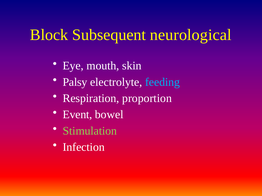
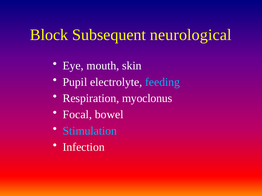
Palsy: Palsy -> Pupil
proportion: proportion -> myoclonus
Event: Event -> Focal
Stimulation colour: light green -> light blue
